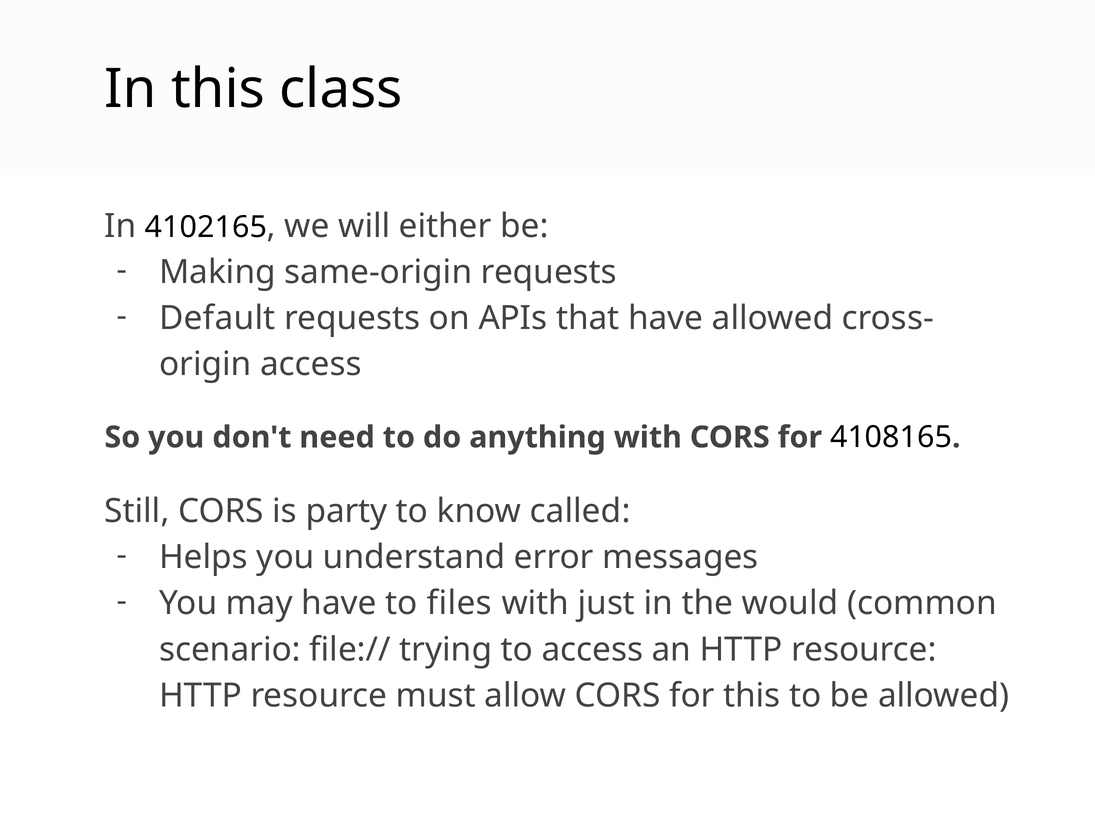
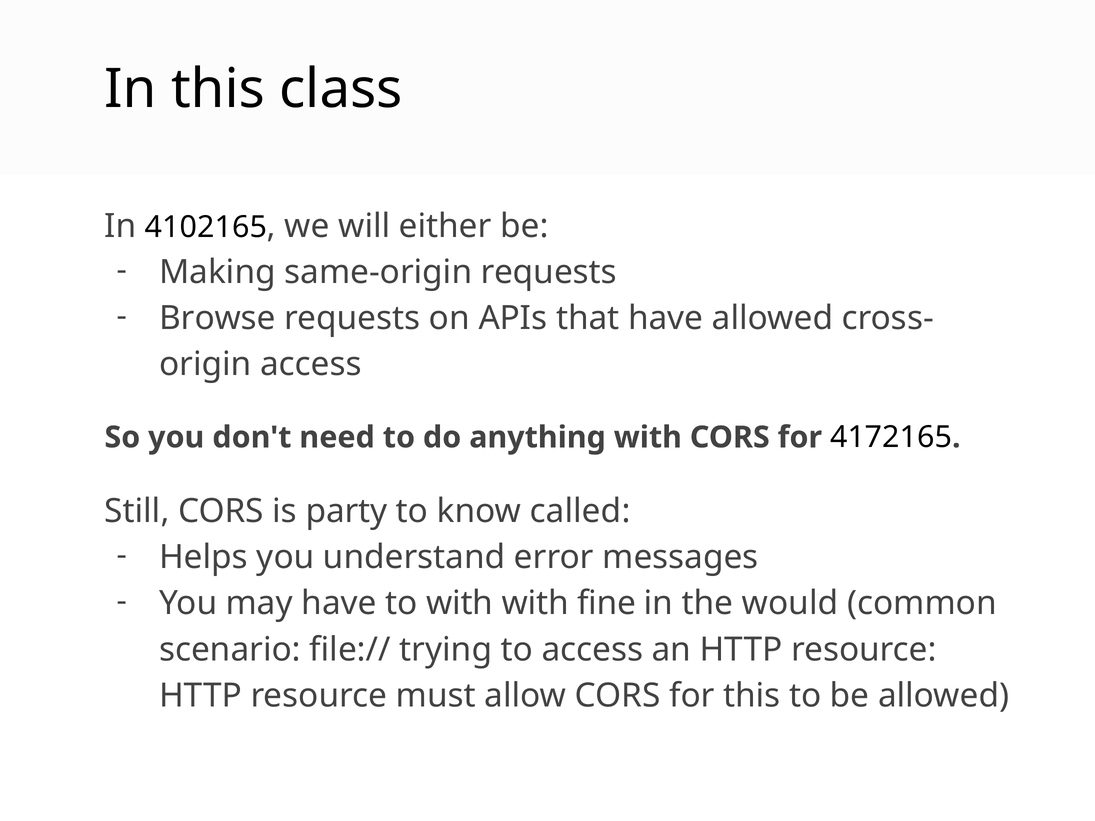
Default: Default -> Browse
4108165: 4108165 -> 4172165
to files: files -> with
just: just -> fine
